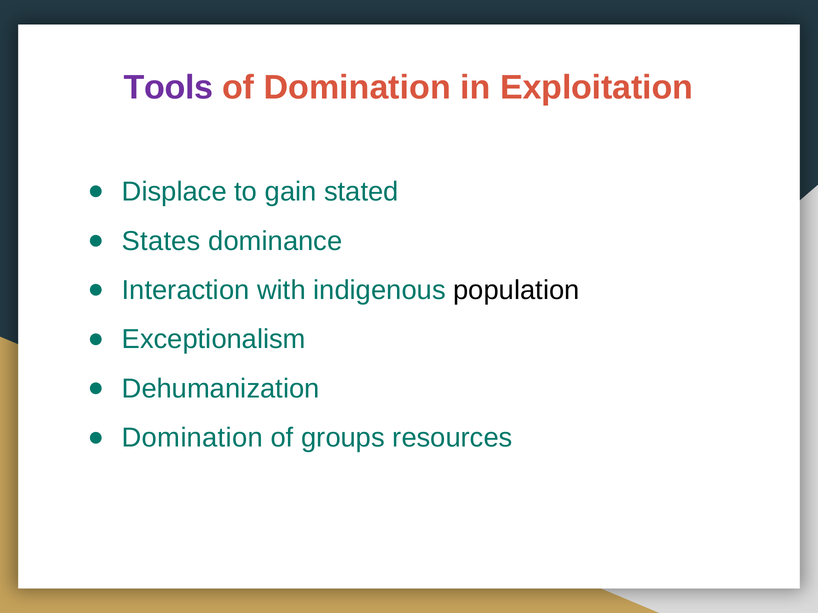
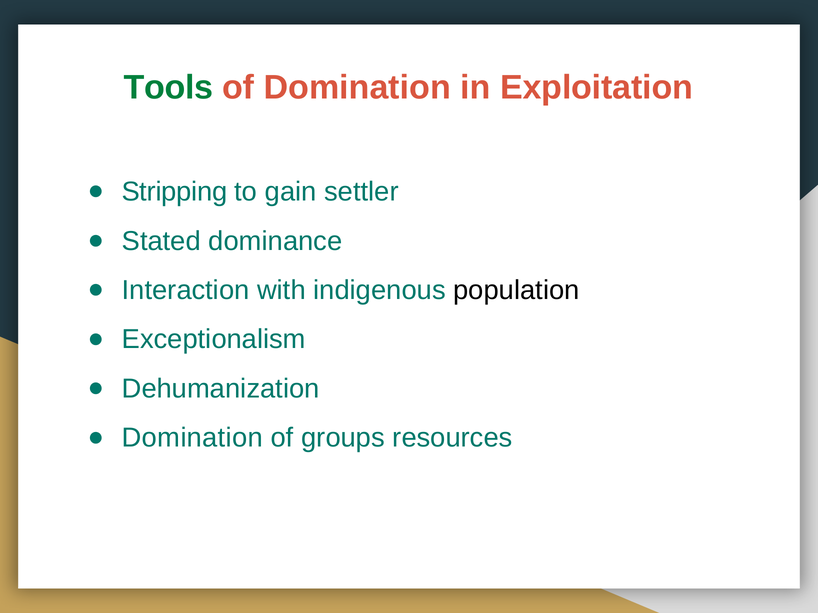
Tools colour: purple -> green
Displace: Displace -> Stripping
stated: stated -> settler
States: States -> Stated
